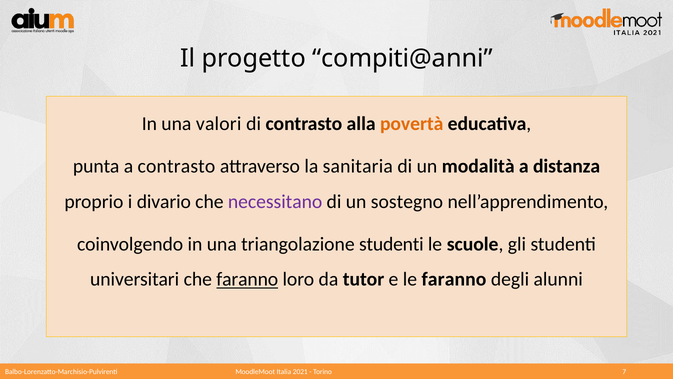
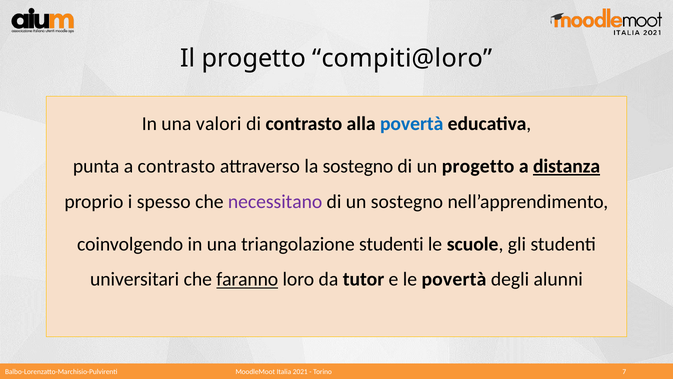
compiti@anni: compiti@anni -> compiti@loro
povertà at (412, 124) colour: orange -> blue
la sanitaria: sanitaria -> sostegno
un modalità: modalità -> progetto
distanza underline: none -> present
divario: divario -> spesso
le faranno: faranno -> povertà
